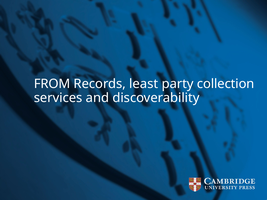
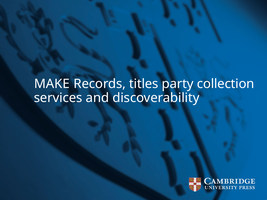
FROM: FROM -> MAKE
least: least -> titles
